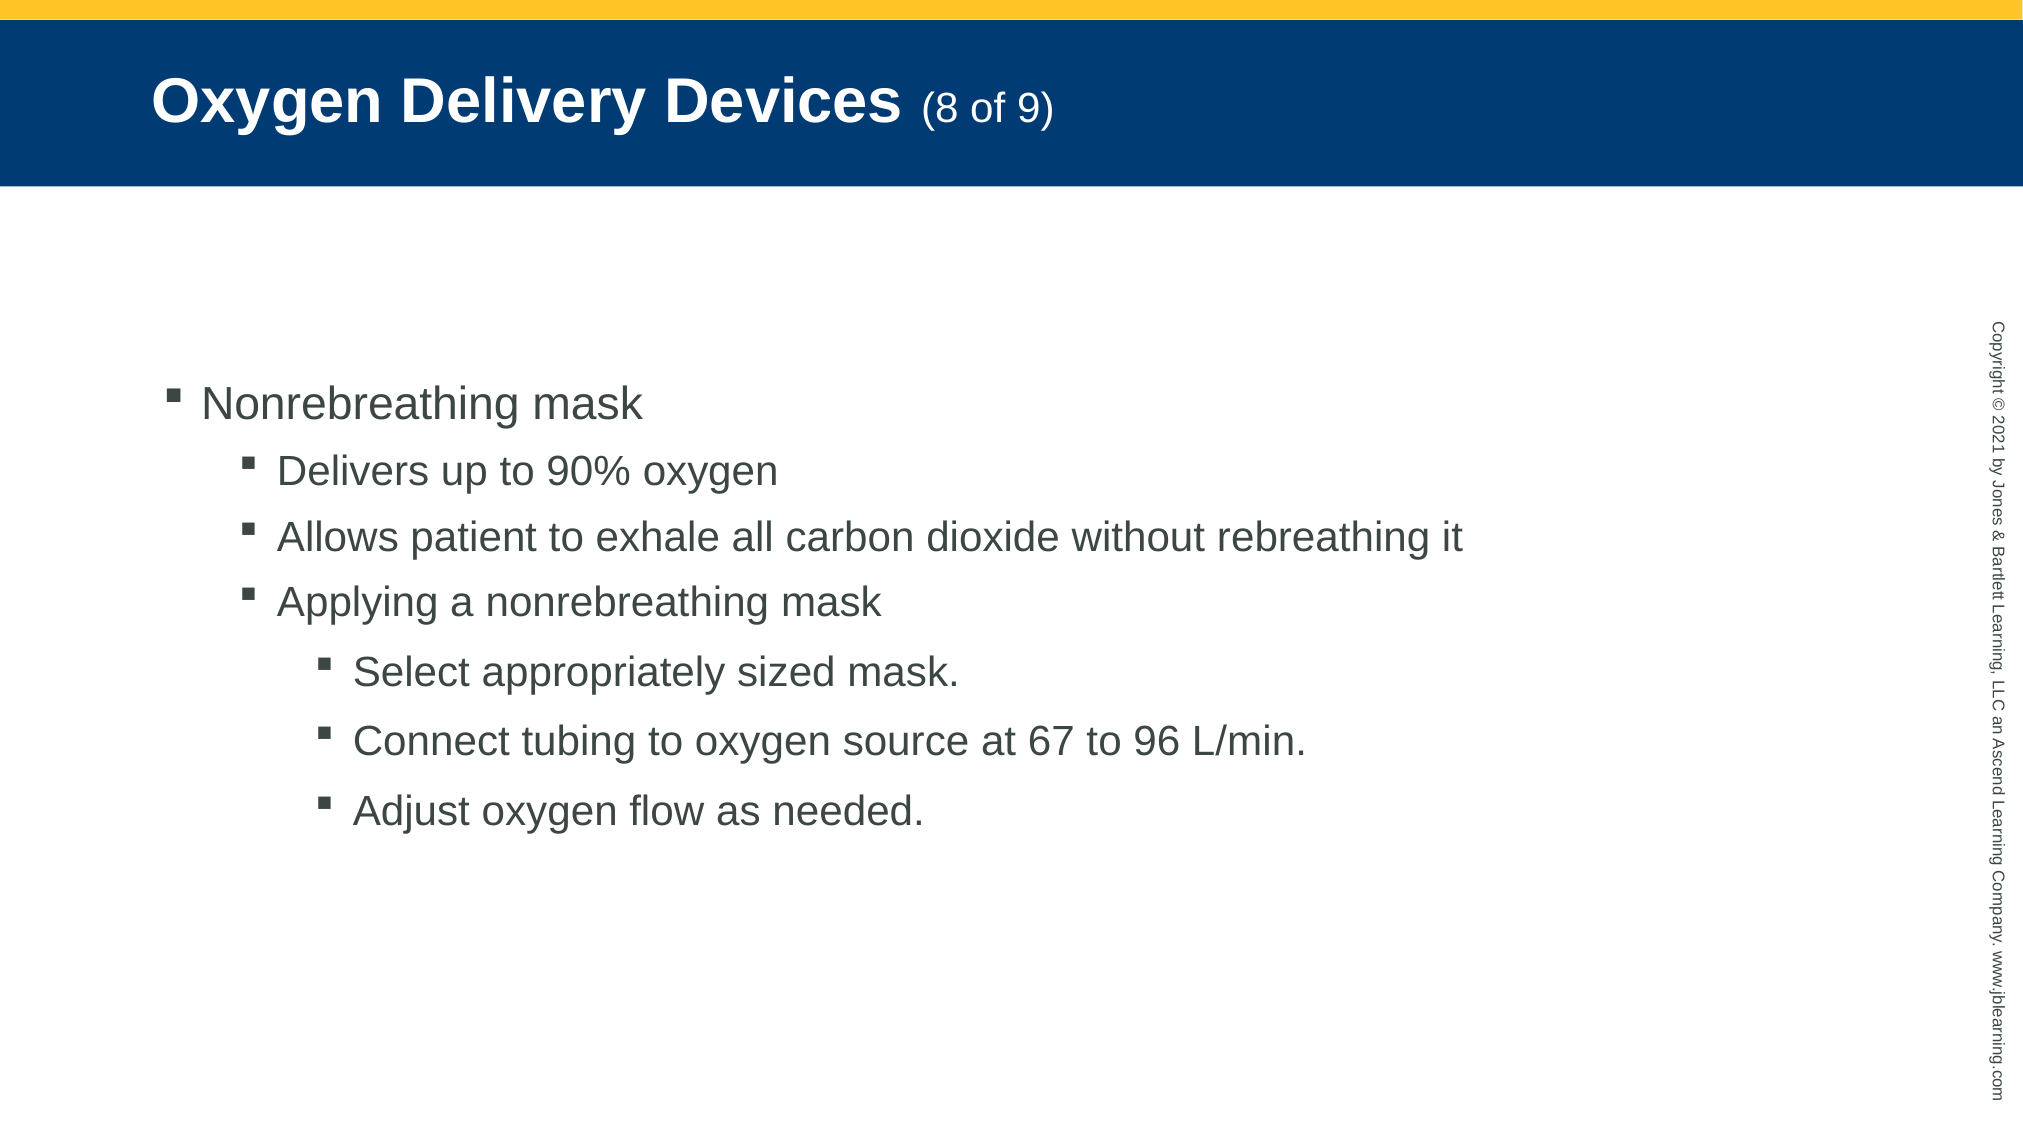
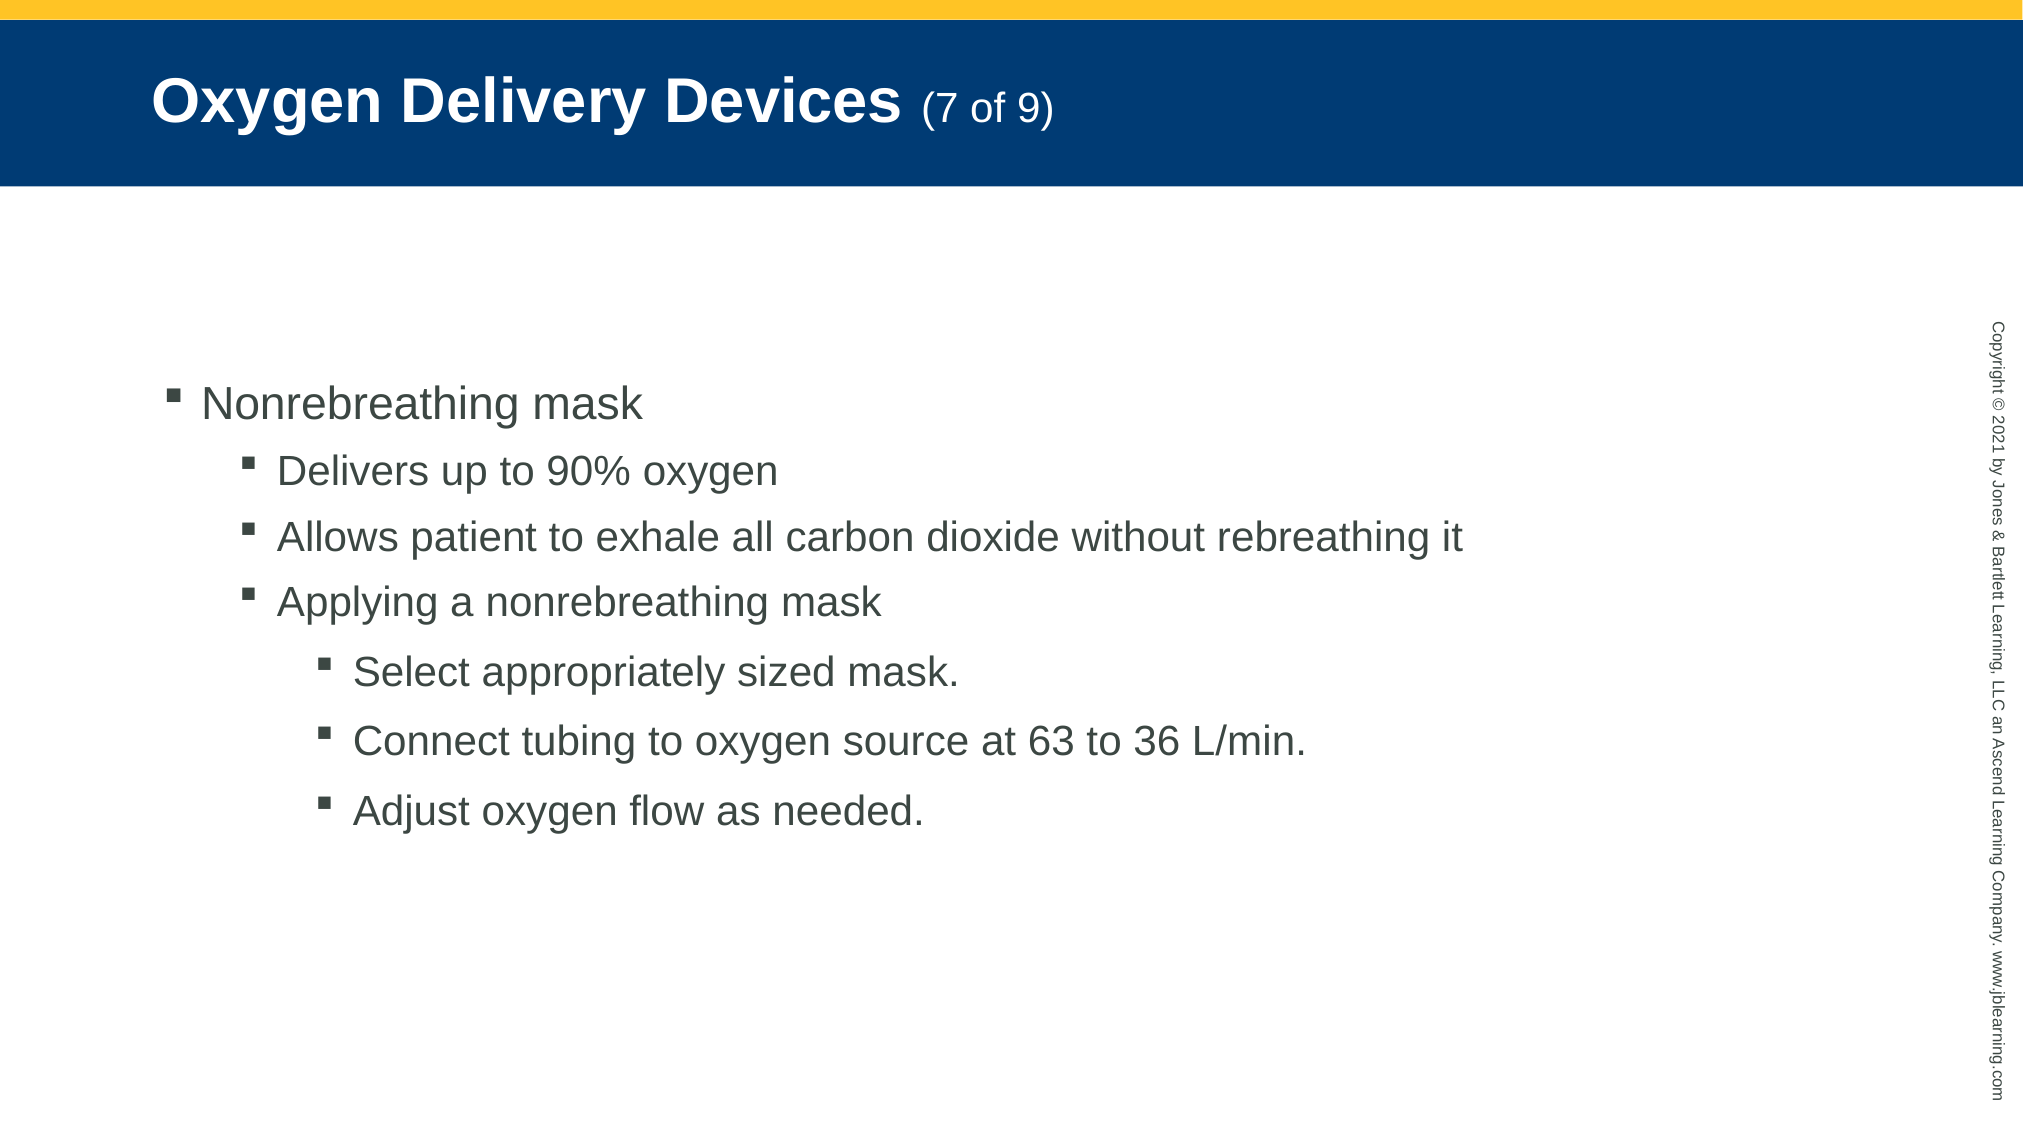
8: 8 -> 7
67: 67 -> 63
96: 96 -> 36
